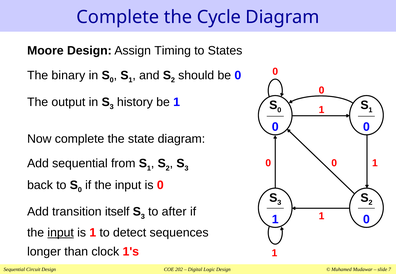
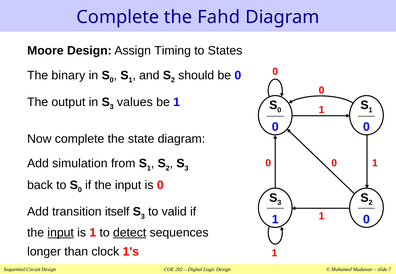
Cycle: Cycle -> Fahd
history: history -> values
Add sequential: sequential -> simulation
after: after -> valid
detect underline: none -> present
